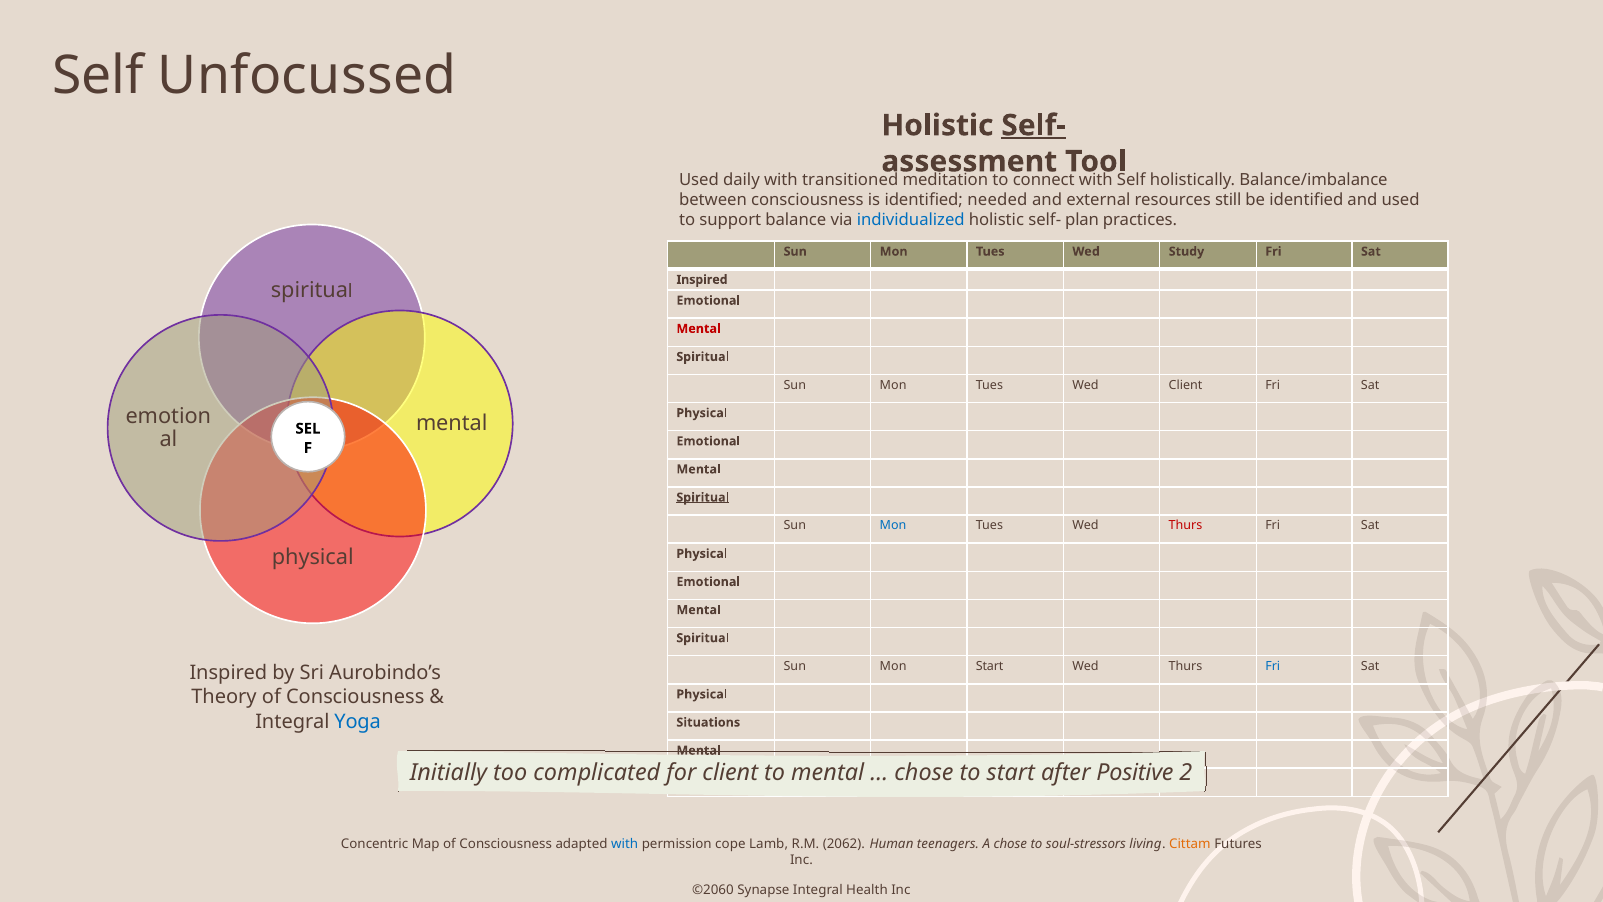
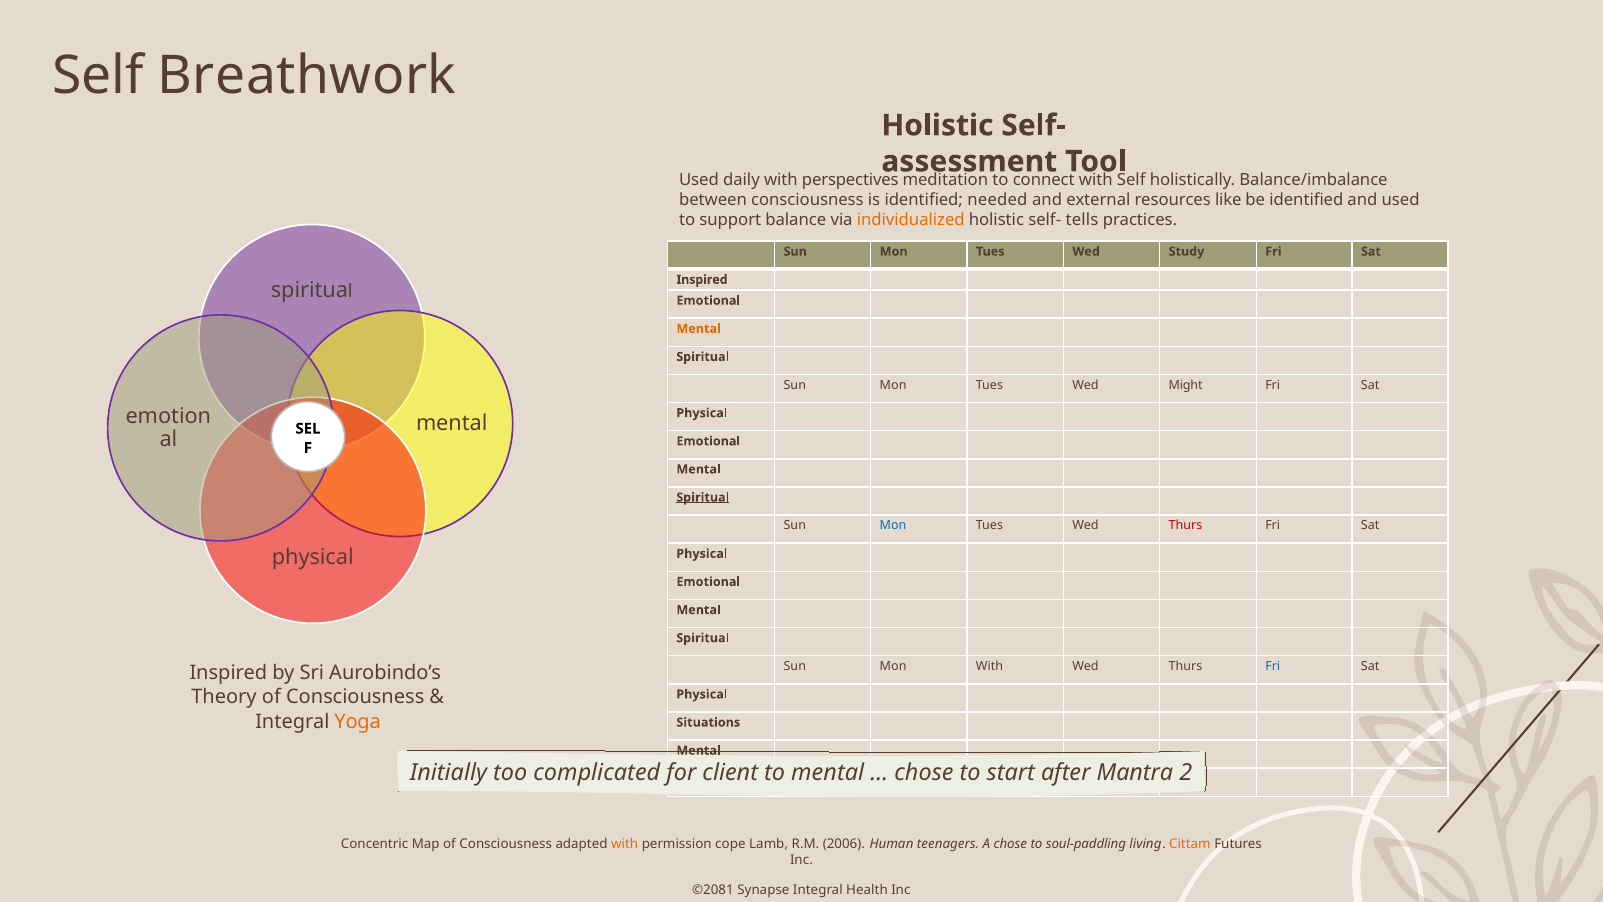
Unfocussed: Unfocussed -> Breathwork
Self- at (1034, 125) underline: present -> none
transitioned: transitioned -> perspectives
still: still -> like
individualized colour: blue -> orange
plan: plan -> tells
Mental at (699, 329) colour: red -> orange
Wed Client: Client -> Might
Mon Start: Start -> With
Yoga colour: blue -> orange
Positive: Positive -> Mantra
with at (625, 844) colour: blue -> orange
2062: 2062 -> 2006
soul-stressors: soul-stressors -> soul-paddling
©2060: ©2060 -> ©2081
